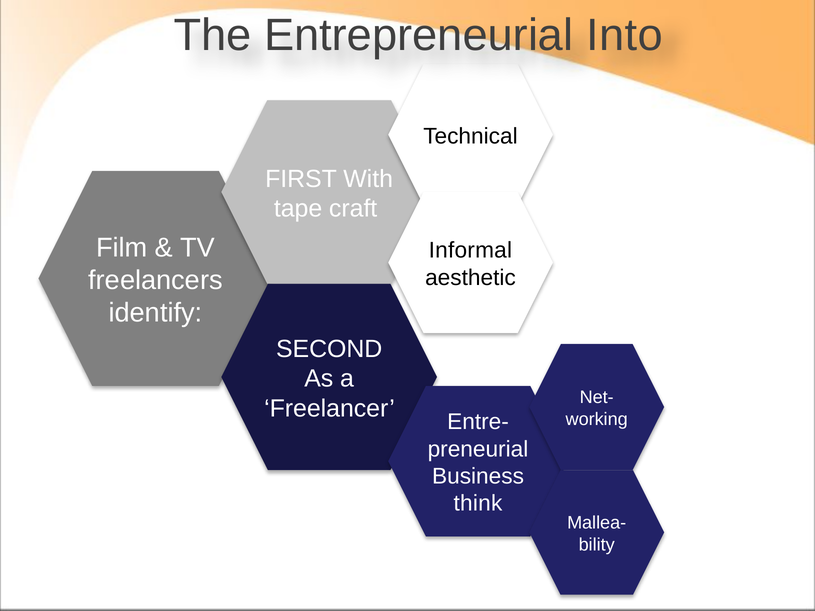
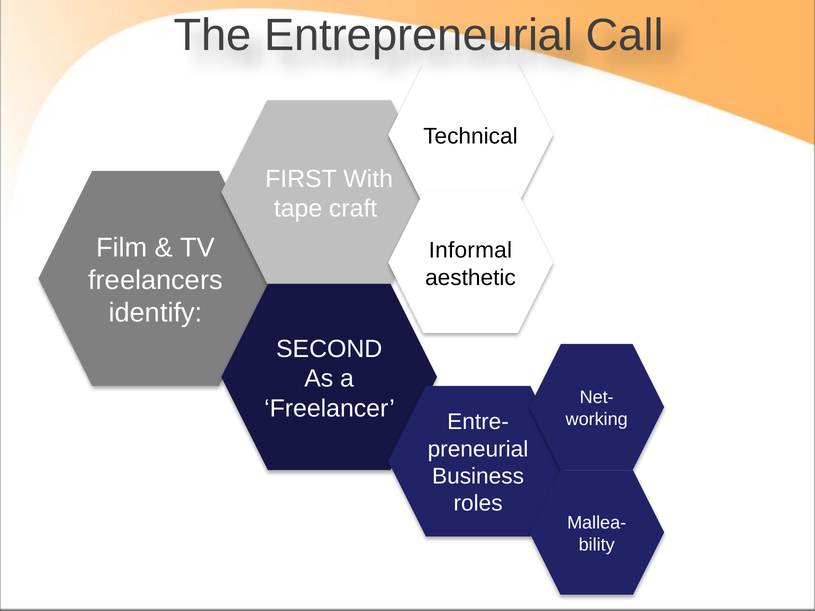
Into: Into -> Call
think: think -> roles
